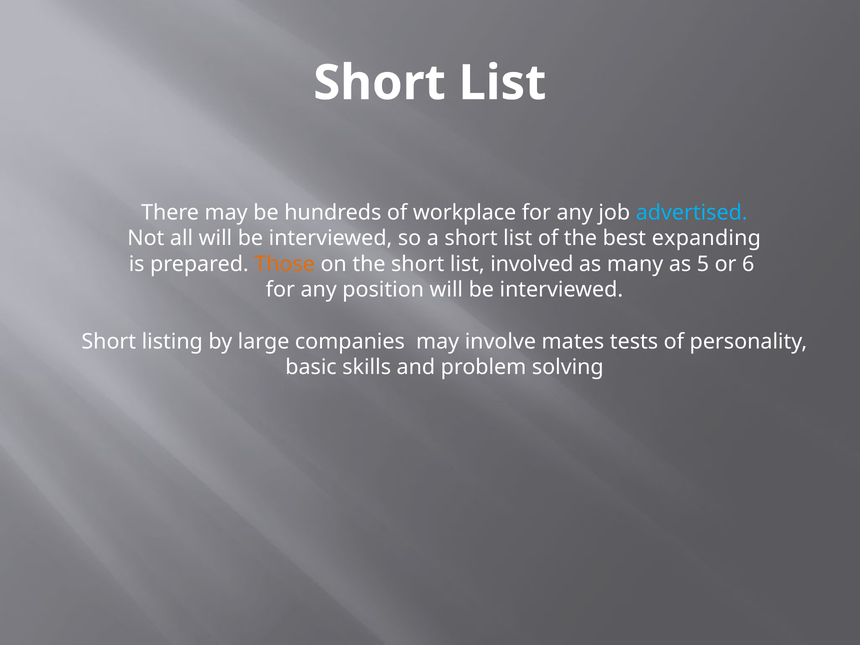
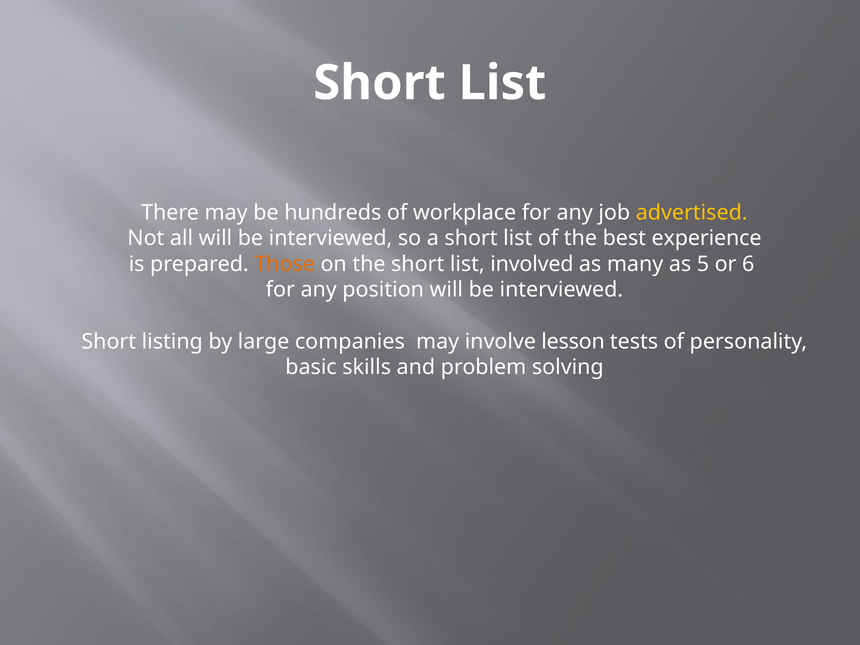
advertised colour: light blue -> yellow
expanding: expanding -> experience
mates: mates -> lesson
